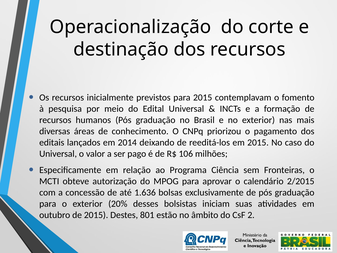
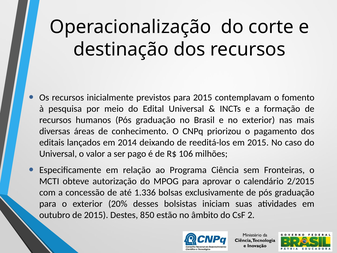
1.636: 1.636 -> 1.336
801: 801 -> 850
